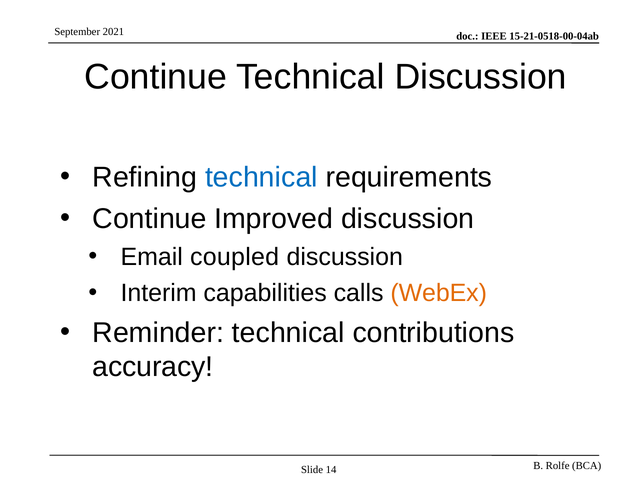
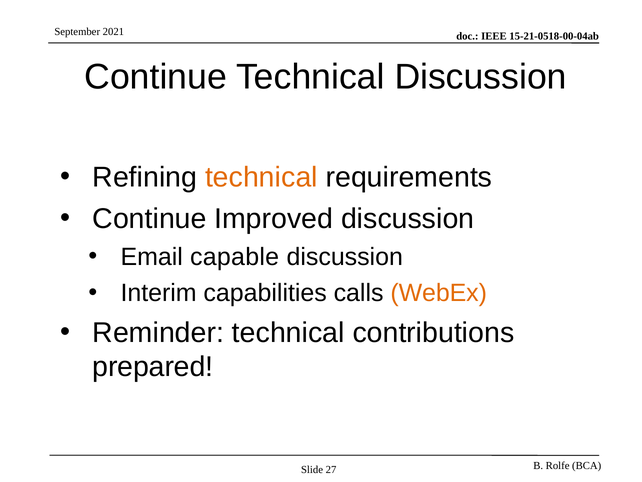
technical at (261, 177) colour: blue -> orange
coupled: coupled -> capable
accuracy: accuracy -> prepared
14: 14 -> 27
